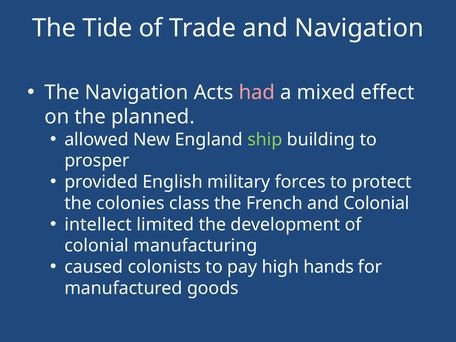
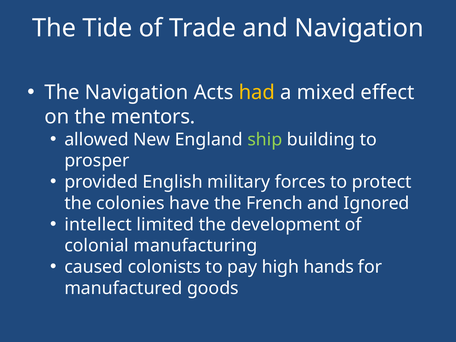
had colour: pink -> yellow
planned: planned -> mentors
class: class -> have
and Colonial: Colonial -> Ignored
